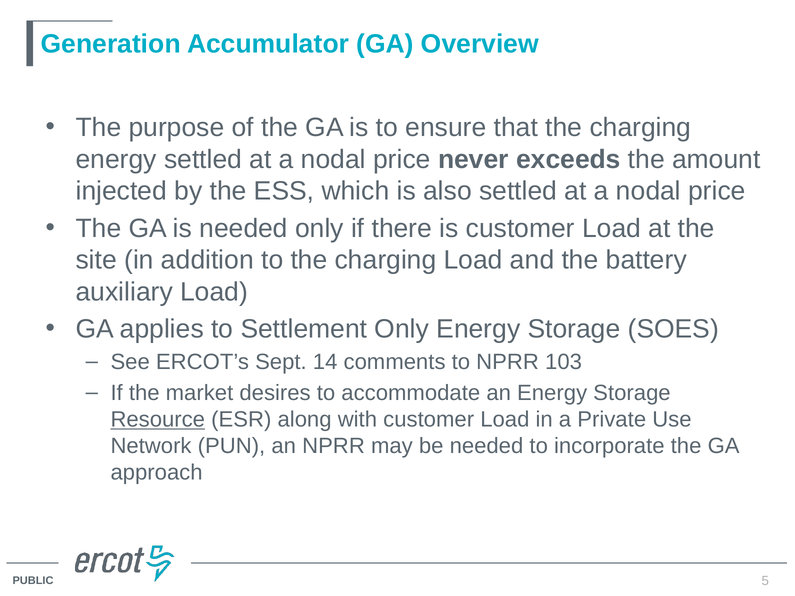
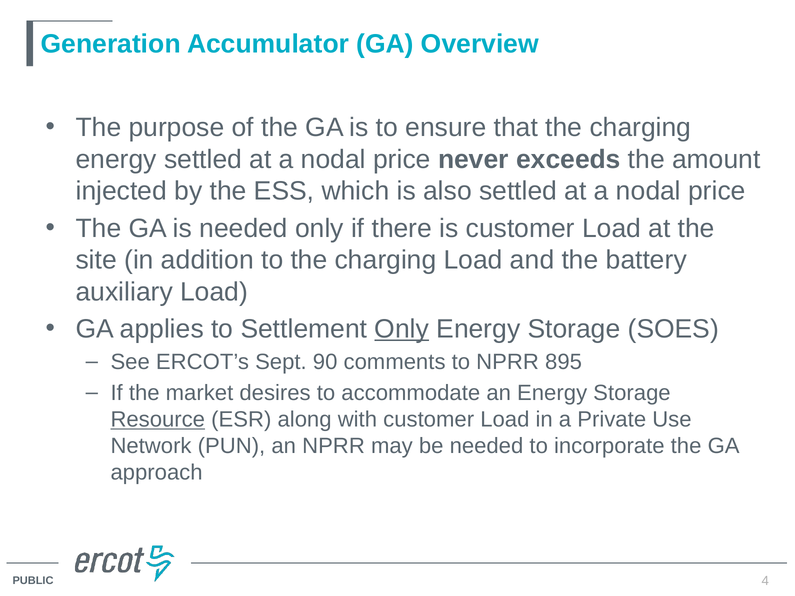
Only at (402, 329) underline: none -> present
14: 14 -> 90
103: 103 -> 895
5: 5 -> 4
